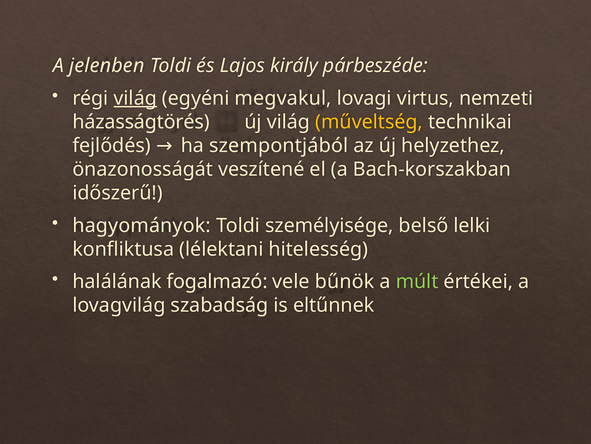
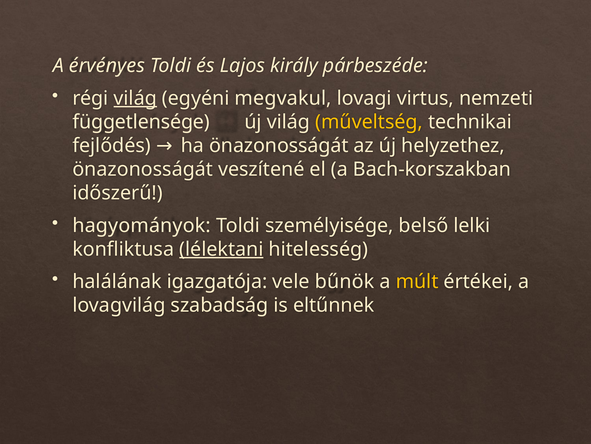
jelenben: jelenben -> érvényes
házasságtörés: házasságtörés -> függetlensége
ha szempontjából: szempontjából -> önazonosságát
lélektani underline: none -> present
fogalmazó: fogalmazó -> igazgatója
múlt colour: light green -> yellow
